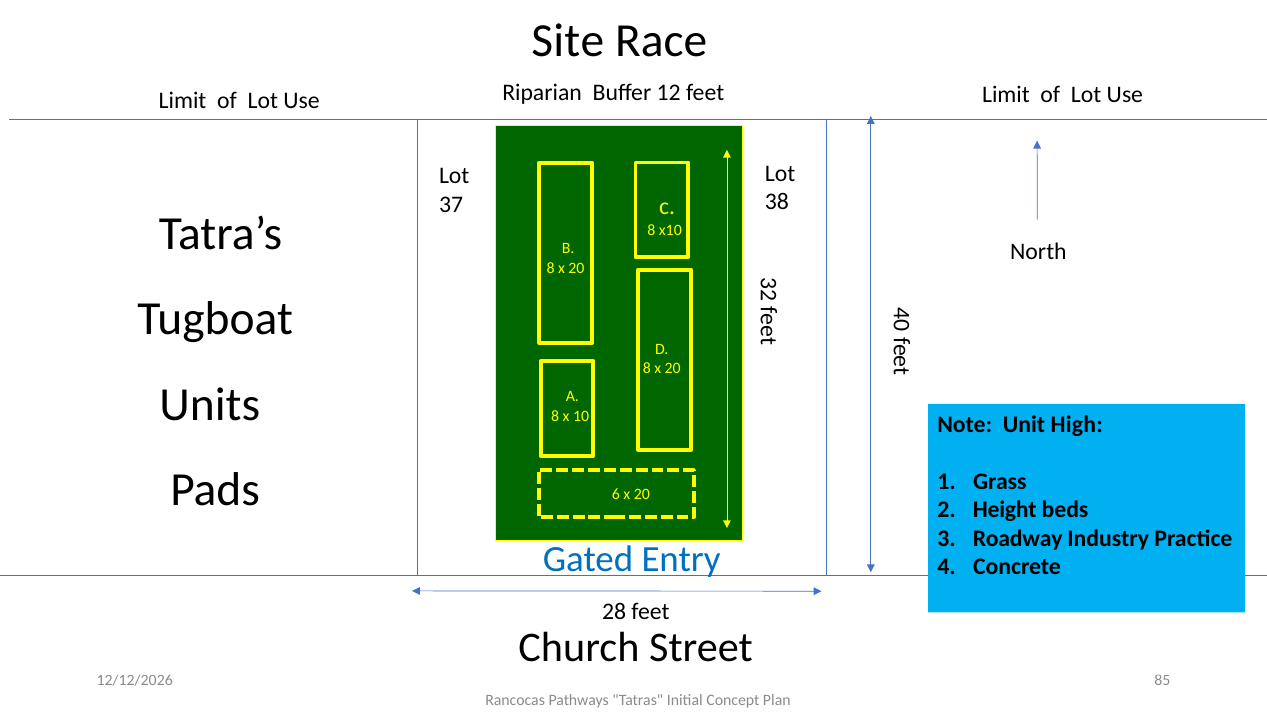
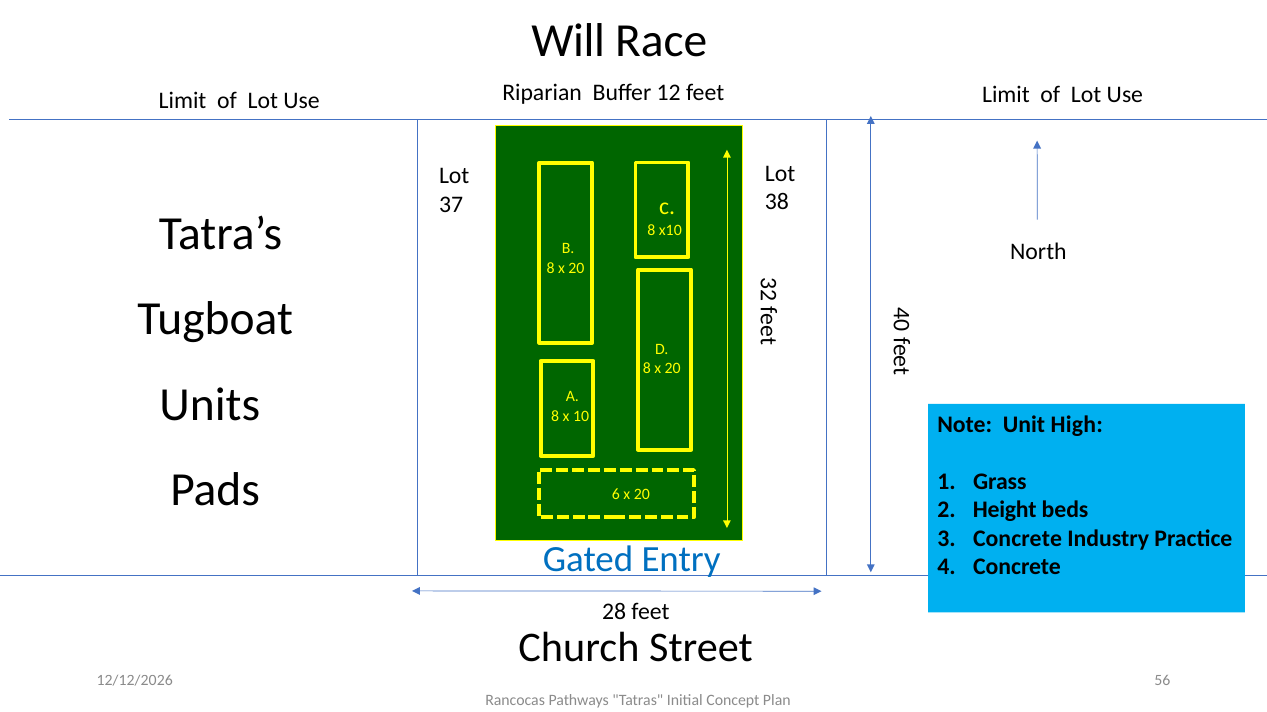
Site: Site -> Will
Roadway at (1018, 539): Roadway -> Concrete
85: 85 -> 56
